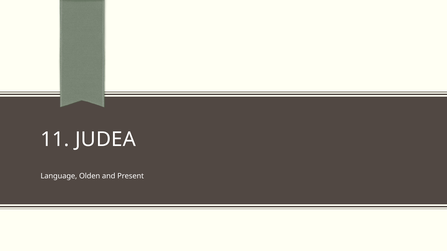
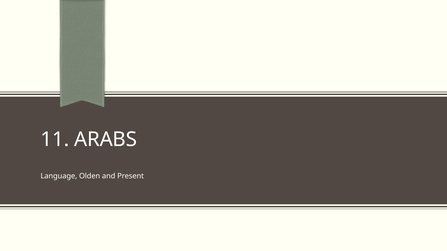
JUDEA: JUDEA -> ARABS
